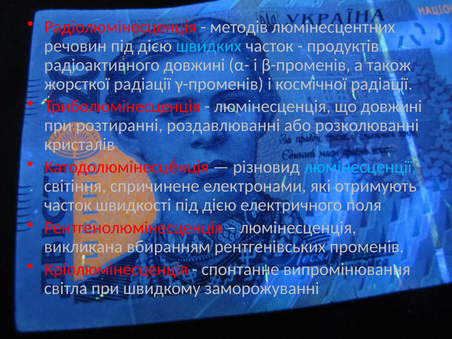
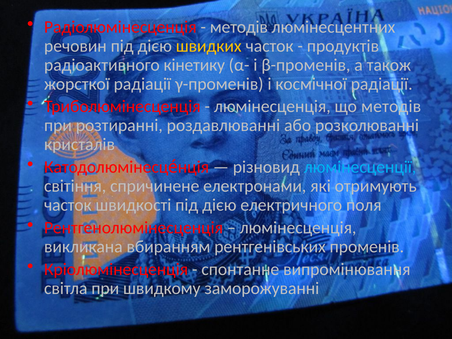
швидких colour: light blue -> yellow
радіоактивного довжині: довжині -> кінетику
що довжині: довжині -> методів
